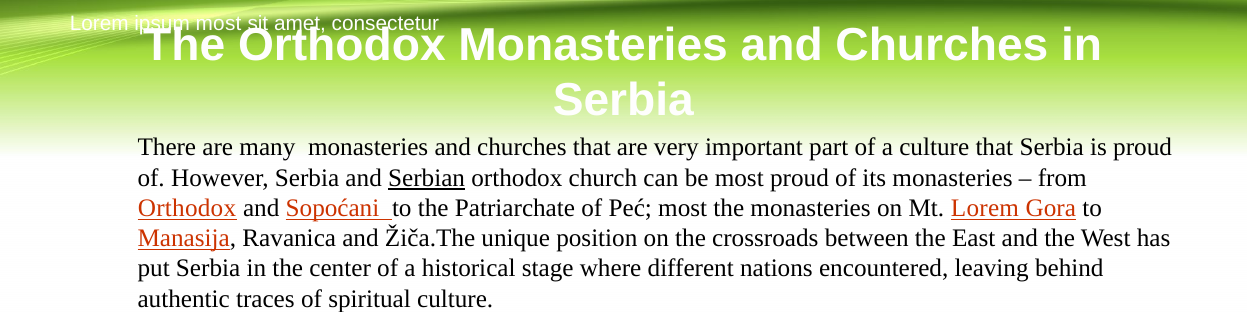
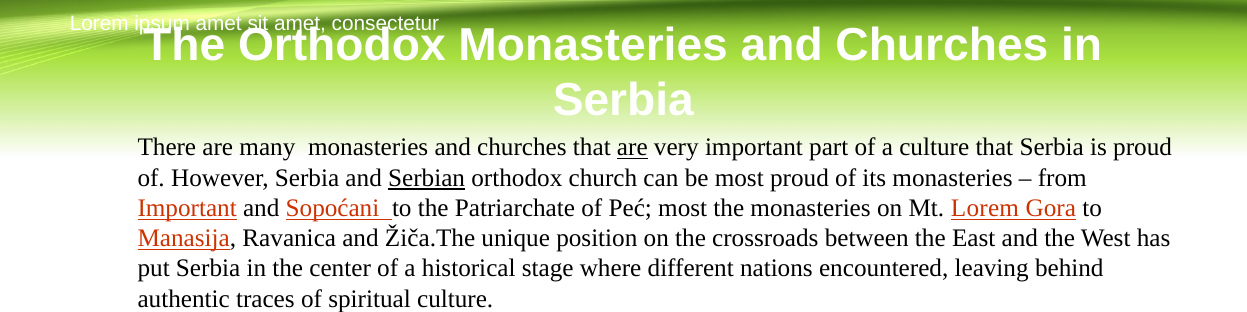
most at (219, 23): most -> amet
are at (632, 148) underline: none -> present
Orthodox at (187, 208): Orthodox -> Important
